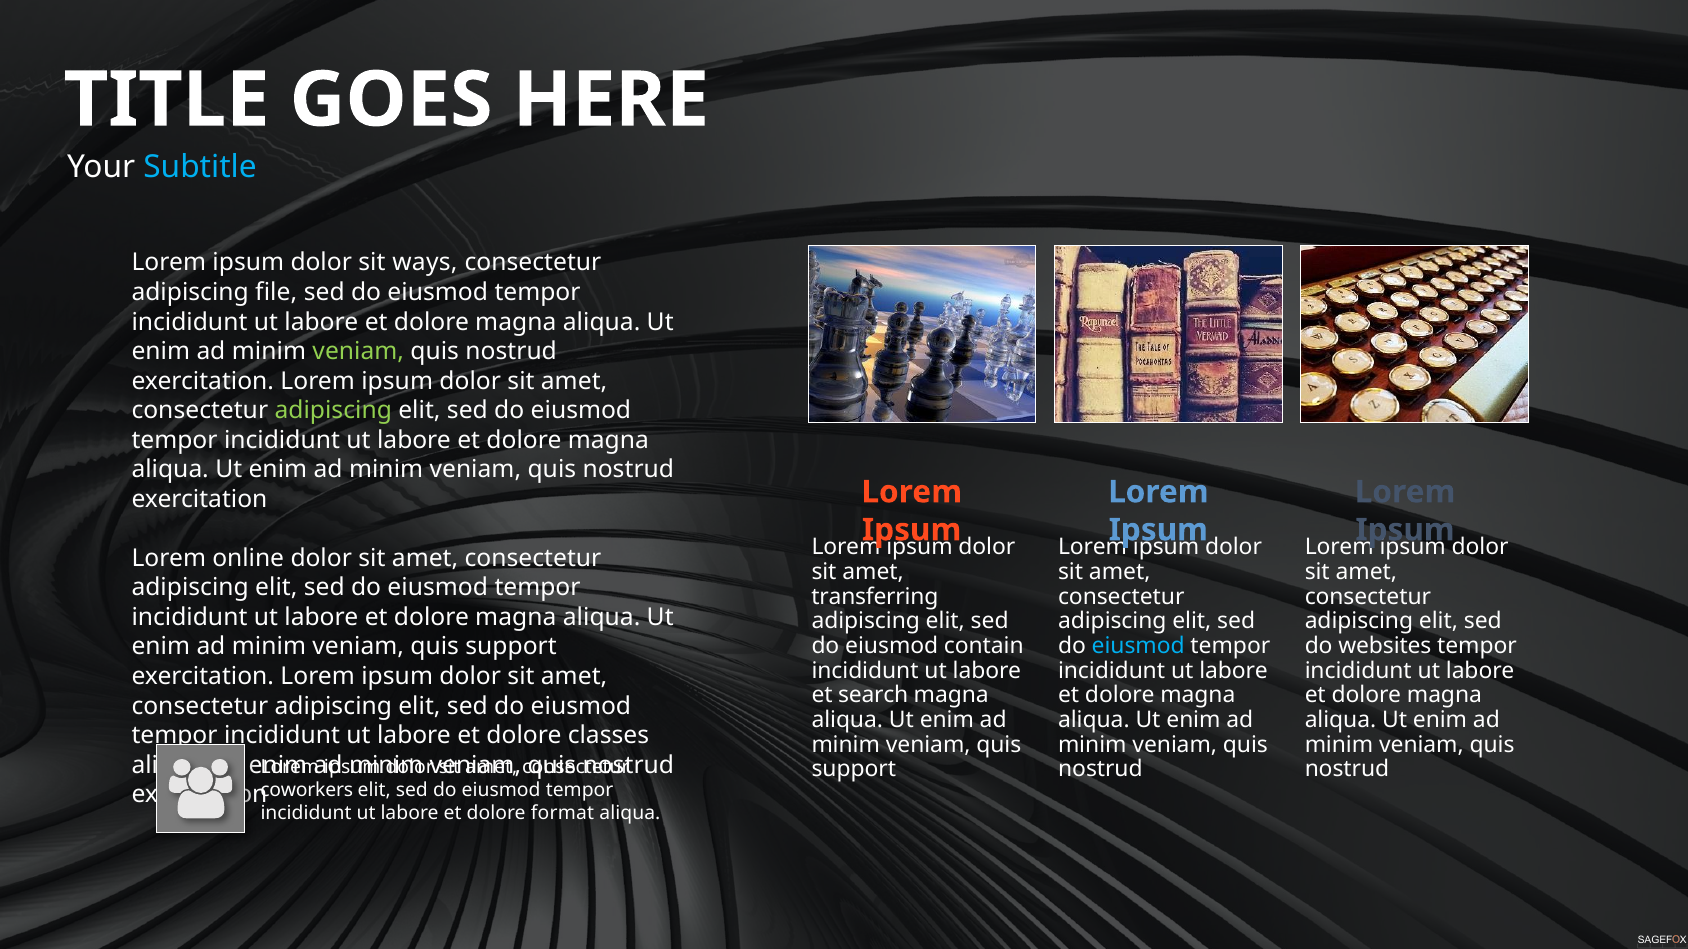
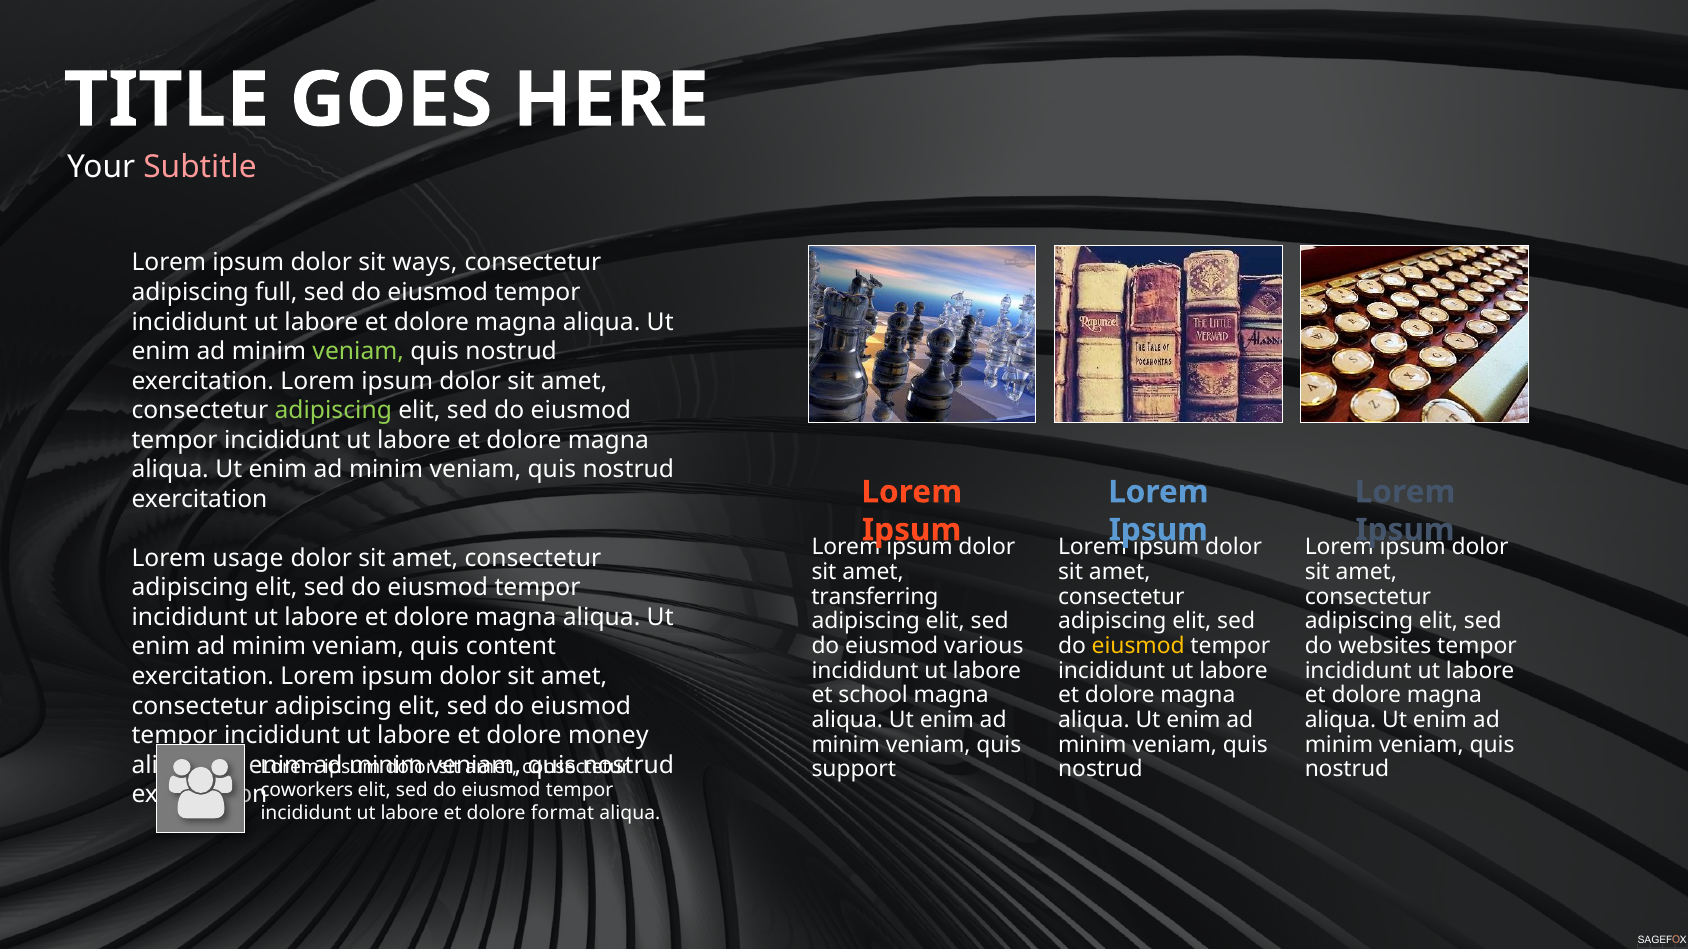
Subtitle colour: light blue -> pink
file: file -> full
online: online -> usage
contain: contain -> various
eiusmod at (1138, 646) colour: light blue -> yellow
support at (511, 647): support -> content
search: search -> school
classes: classes -> money
